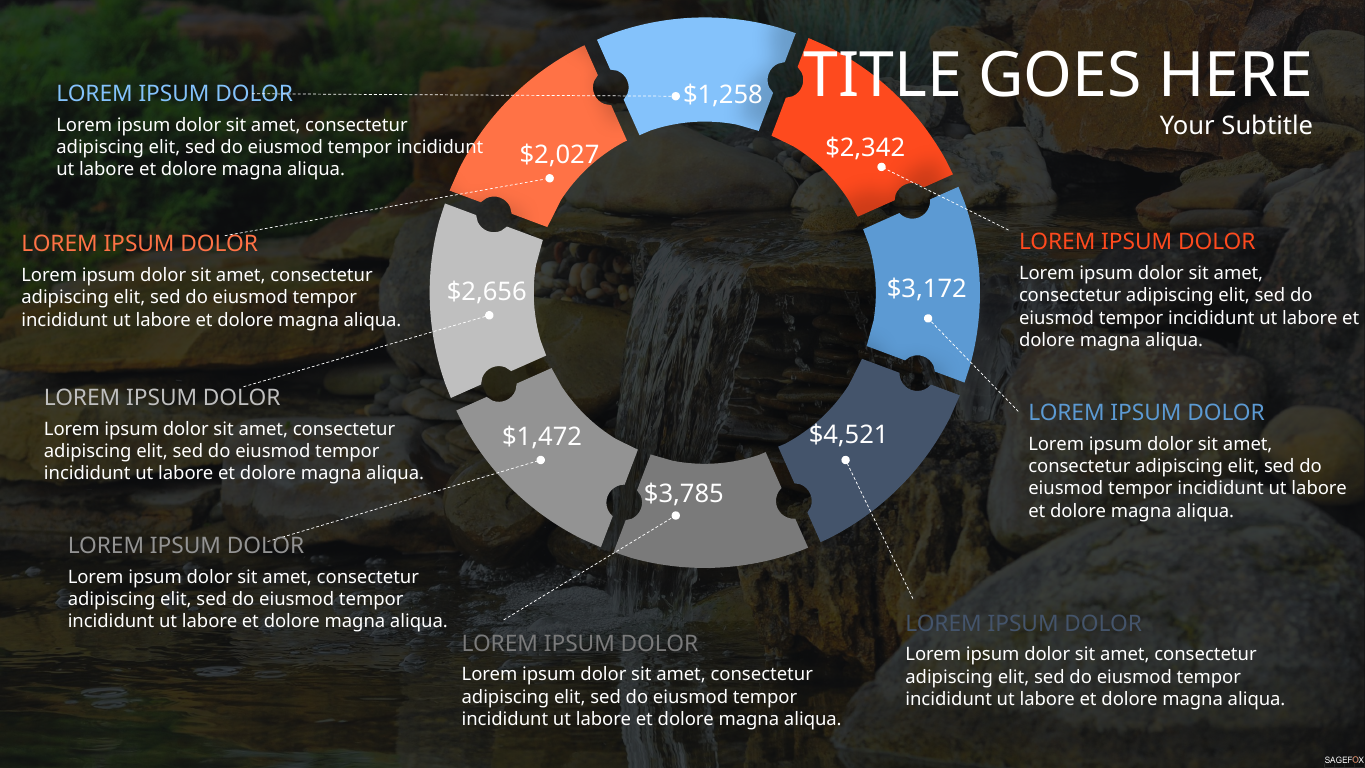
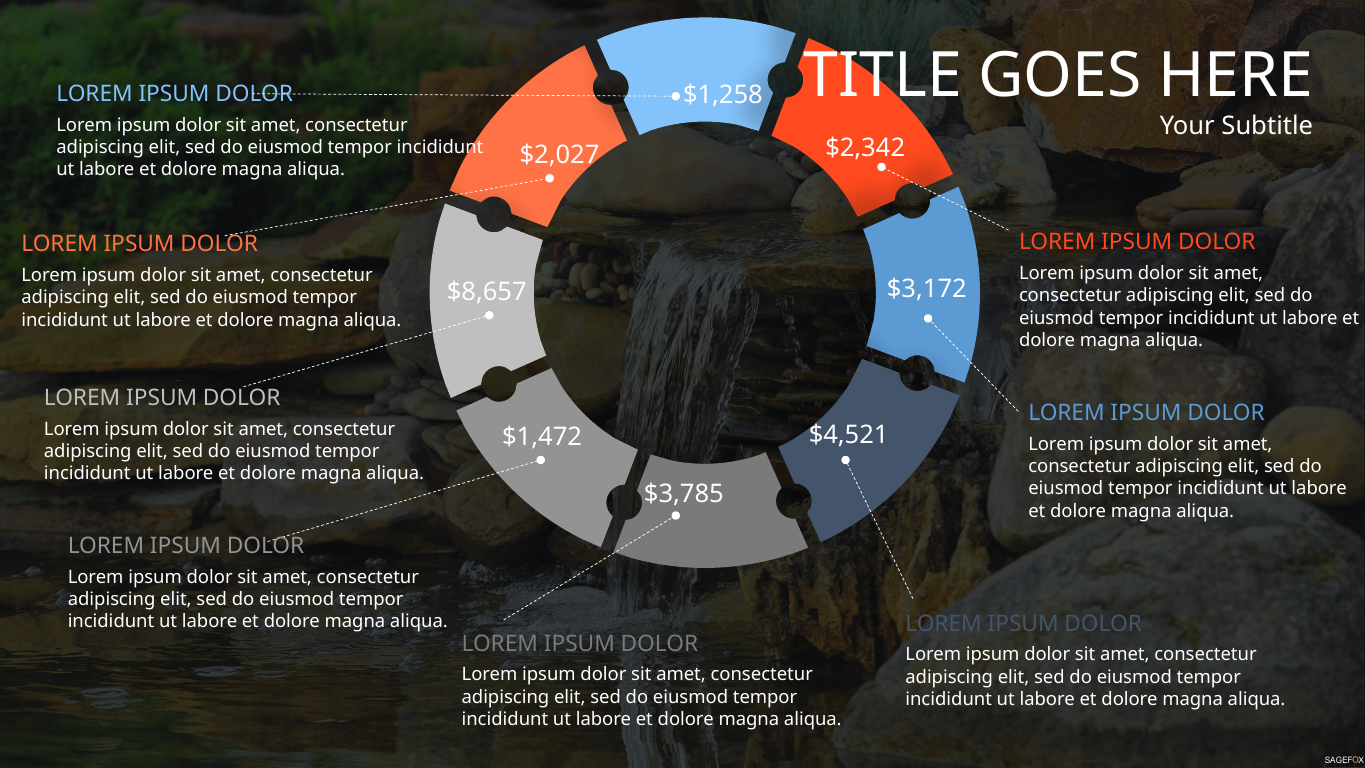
$2,656: $2,656 -> $8,657
